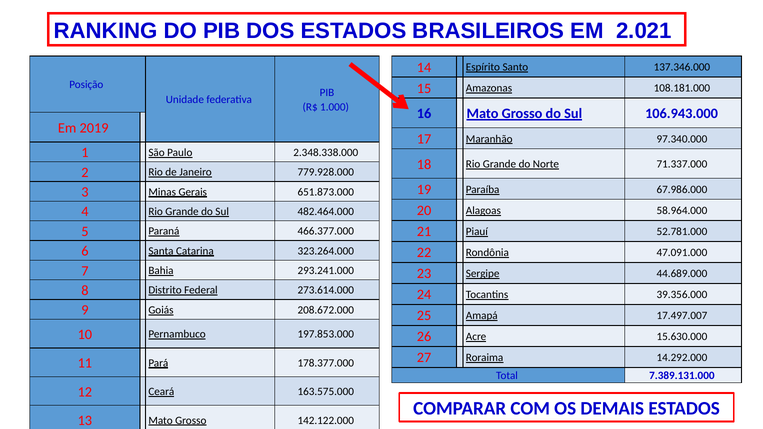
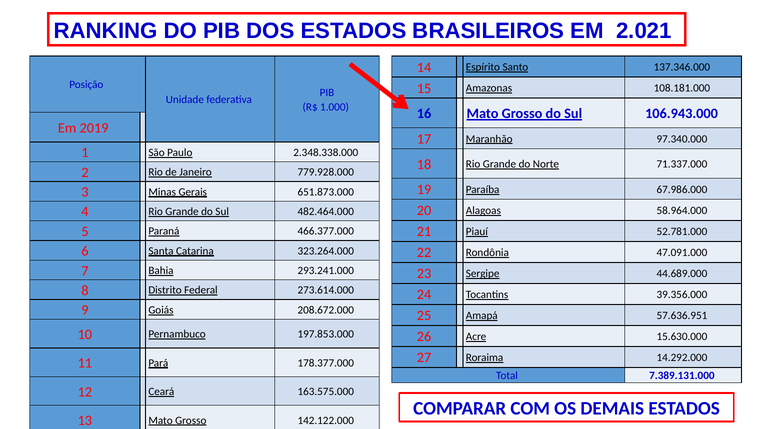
17.497.007: 17.497.007 -> 57.636.951
